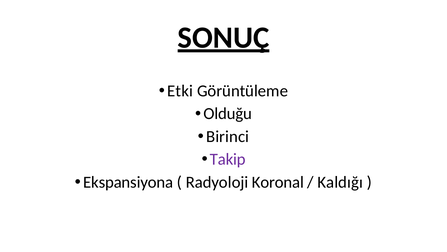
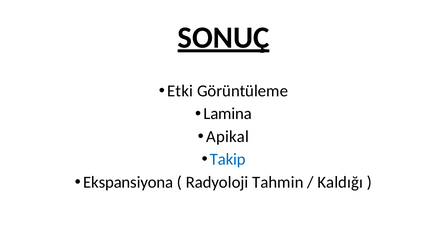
Olduğu: Olduğu -> Lamina
Birinci: Birinci -> Apikal
Takip colour: purple -> blue
Koronal: Koronal -> Tahmin
